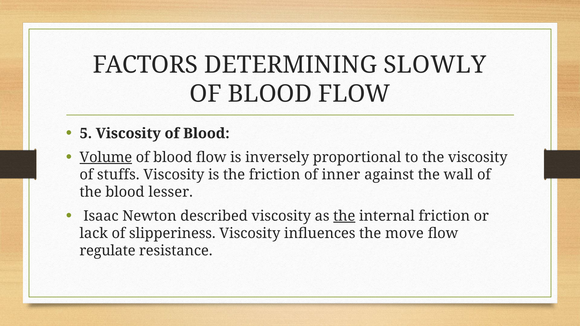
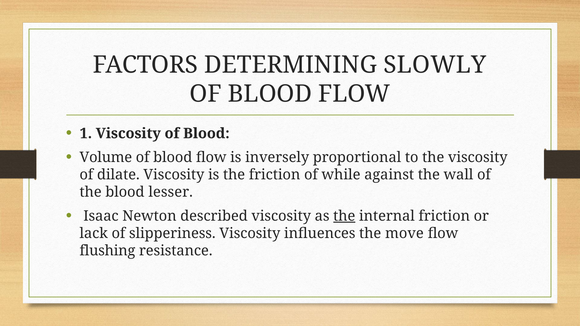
5: 5 -> 1
Volume underline: present -> none
stuffs: stuffs -> dilate
inner: inner -> while
regulate: regulate -> flushing
